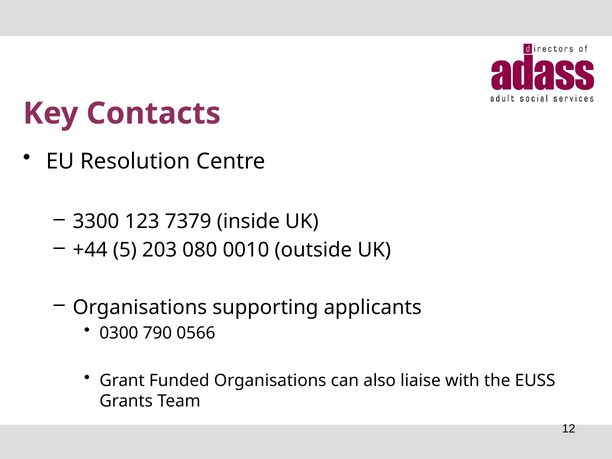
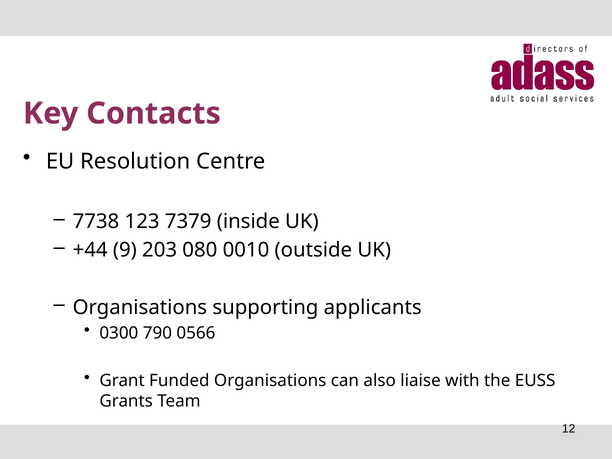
3300: 3300 -> 7738
5: 5 -> 9
